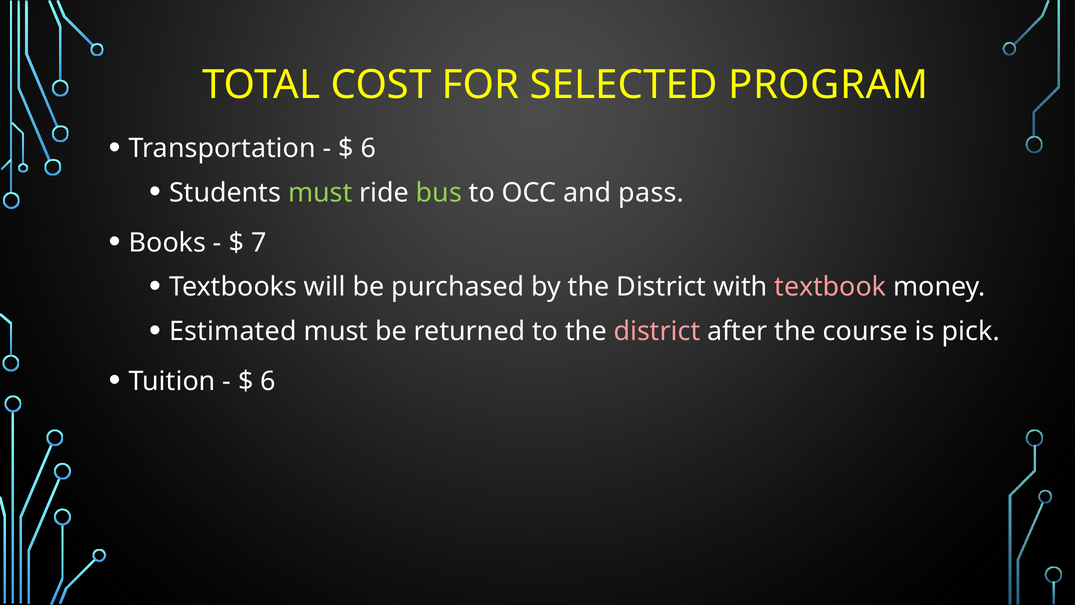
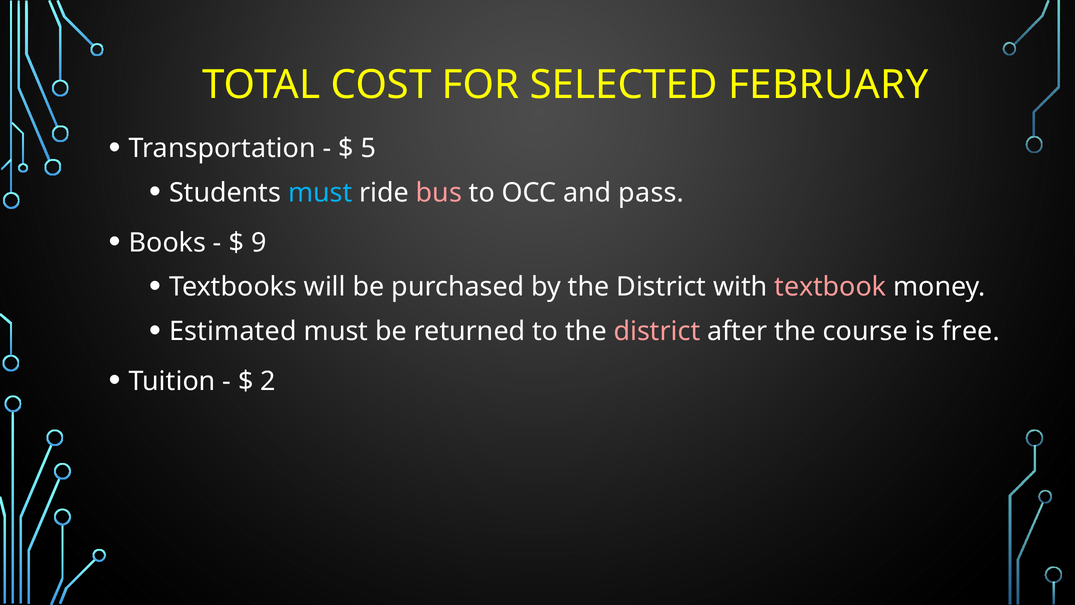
PROGRAM: PROGRAM -> FEBRUARY
6 at (368, 148): 6 -> 5
must at (320, 193) colour: light green -> light blue
bus colour: light green -> pink
7: 7 -> 9
pick: pick -> free
6 at (268, 381): 6 -> 2
